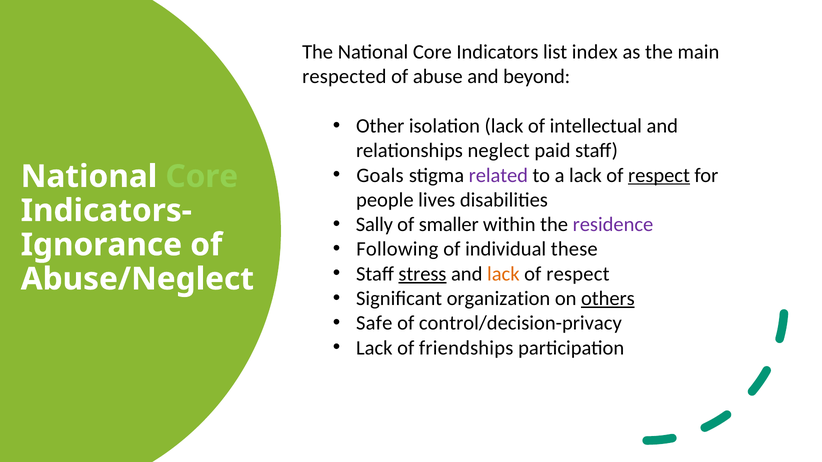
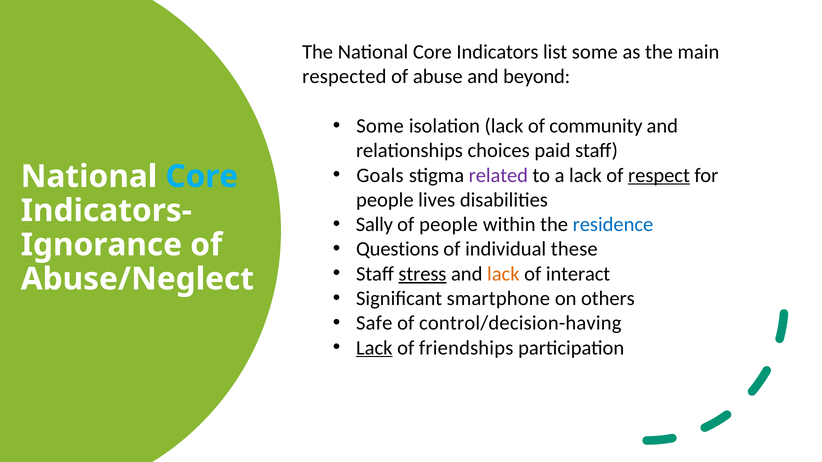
list index: index -> some
Other at (380, 126): Other -> Some
intellectual: intellectual -> community
neglect: neglect -> choices
Core at (202, 177) colour: light green -> light blue
of smaller: smaller -> people
residence colour: purple -> blue
Following: Following -> Questions
respect at (578, 274): respect -> interact
organization: organization -> smartphone
others underline: present -> none
control/decision-privacy: control/decision-privacy -> control/decision-having
Lack at (374, 348) underline: none -> present
